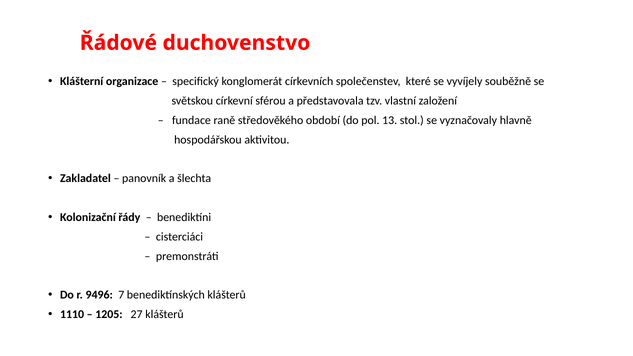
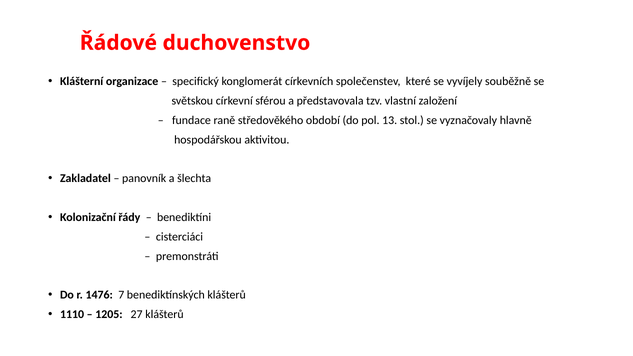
9496: 9496 -> 1476
